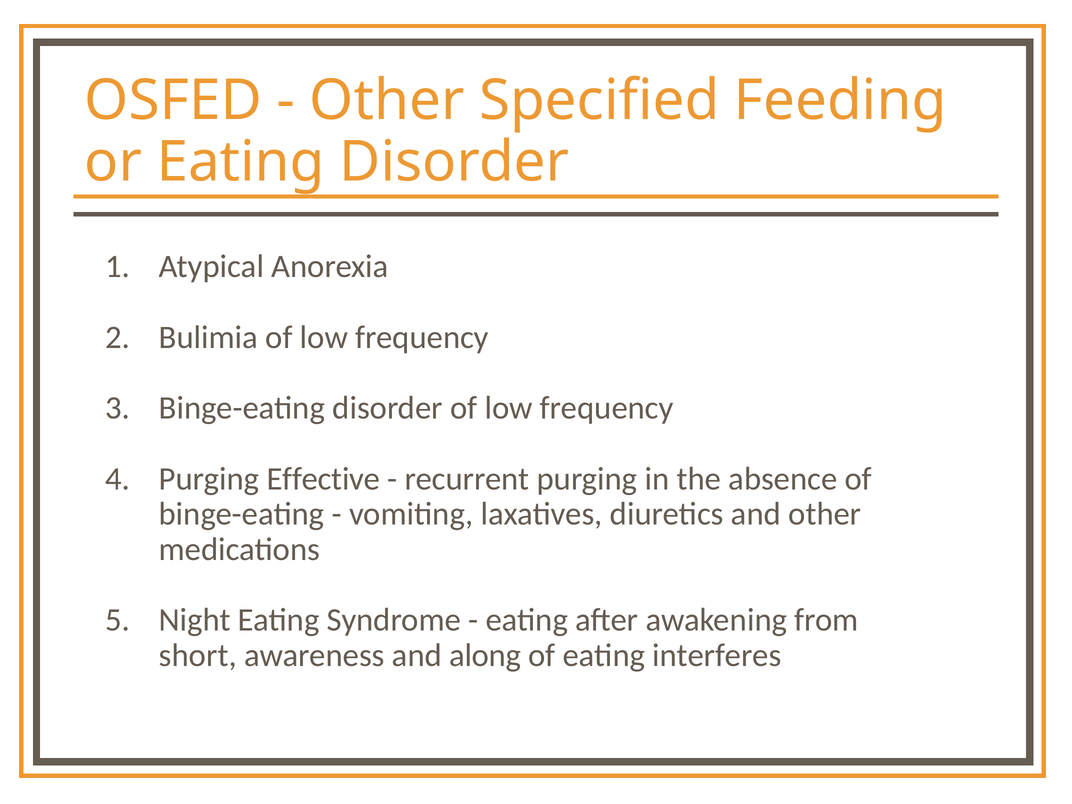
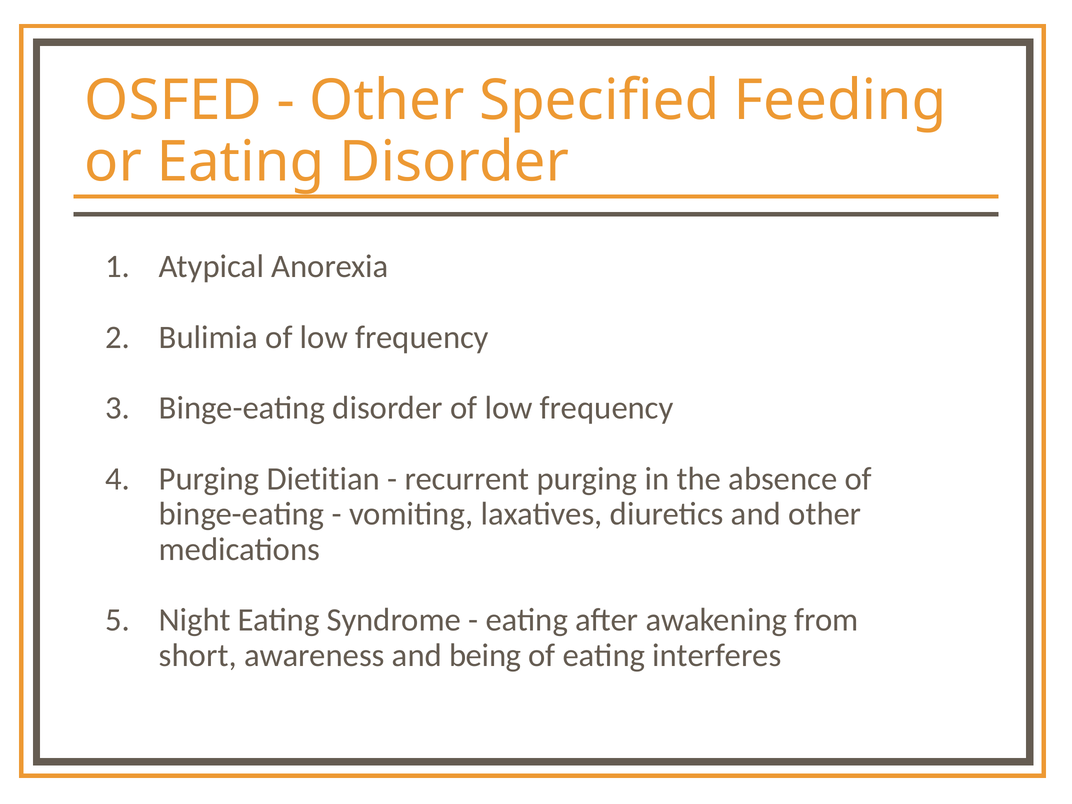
Effective: Effective -> Dietitian
along: along -> being
